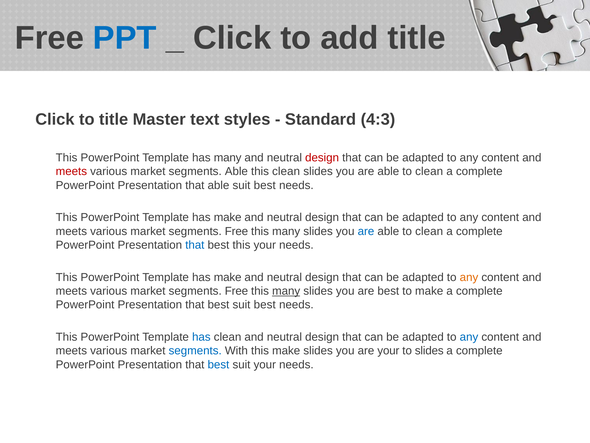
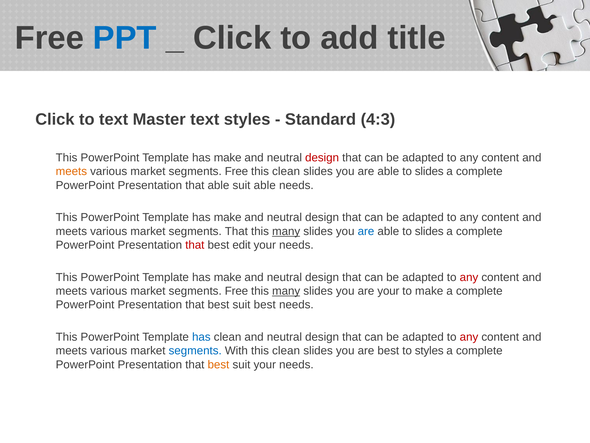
to title: title -> text
many at (228, 158): many -> make
meets at (71, 171) colour: red -> orange
Able at (236, 171): Able -> Free
clean at (429, 171): clean -> slides
best at (265, 185): best -> able
Free at (236, 231): Free -> That
many at (286, 231) underline: none -> present
clean at (429, 231): clean -> slides
that at (195, 245) colour: blue -> red
best this: this -> edit
any at (469, 277) colour: orange -> red
are best: best -> your
any at (469, 337) colour: blue -> red
With this make: make -> clean
are your: your -> best
to slides: slides -> styles
best at (218, 364) colour: blue -> orange
